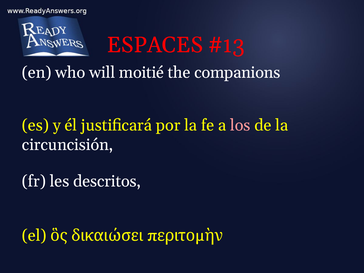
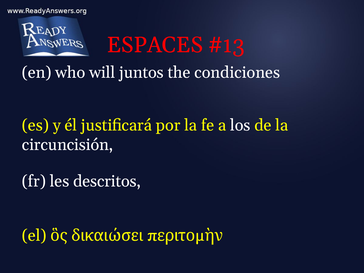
moitié: moitié -> juntos
companions: companions -> condiciones
los colour: pink -> white
